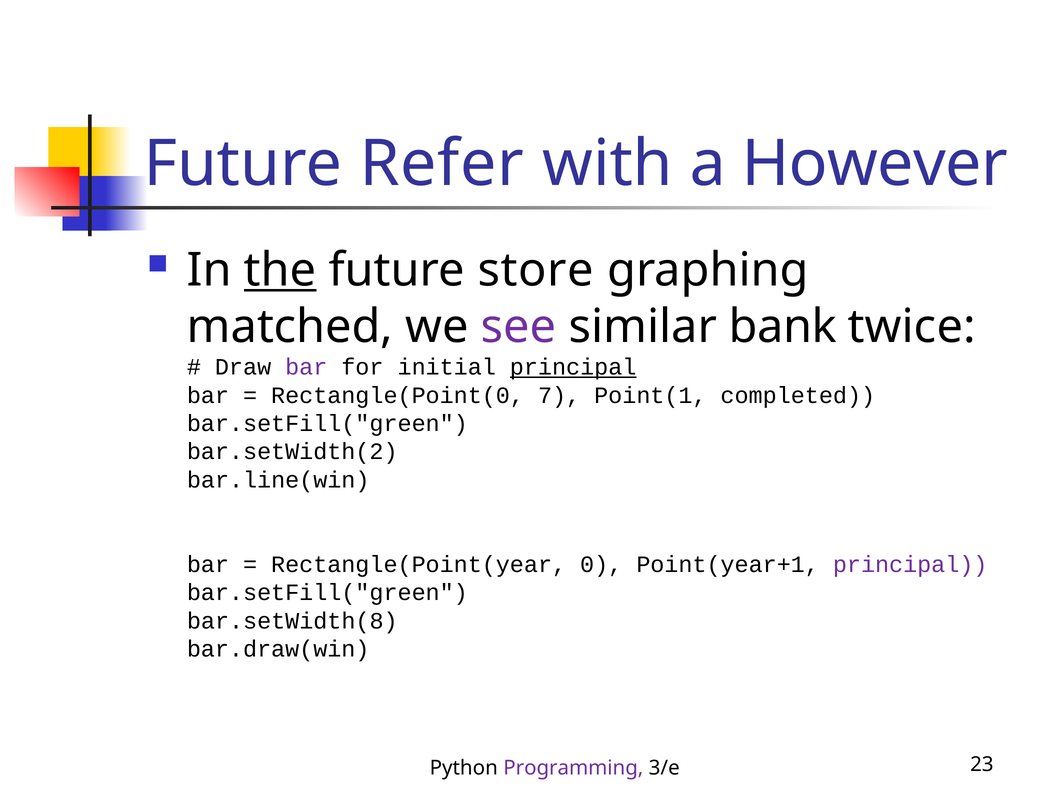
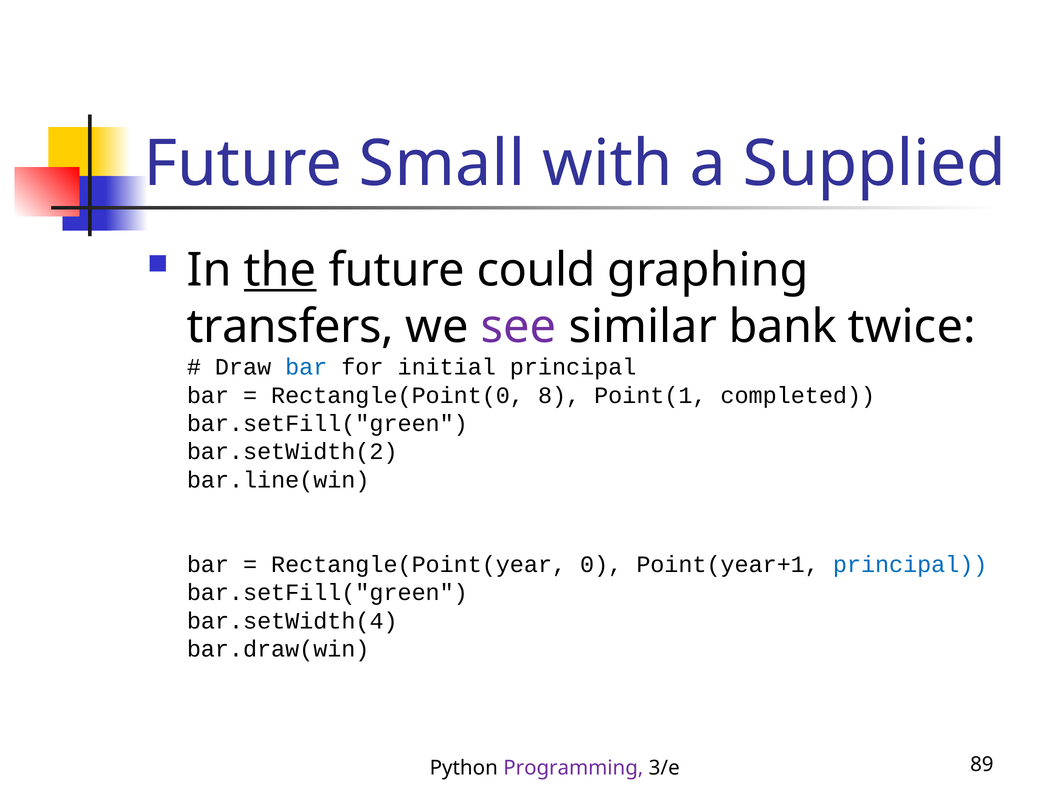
Refer: Refer -> Small
However: However -> Supplied
store: store -> could
matched: matched -> transfers
bar at (306, 367) colour: purple -> blue
principal at (573, 367) underline: present -> none
7: 7 -> 8
principal at (910, 564) colour: purple -> blue
bar.setWidth(8: bar.setWidth(8 -> bar.setWidth(4
23: 23 -> 89
